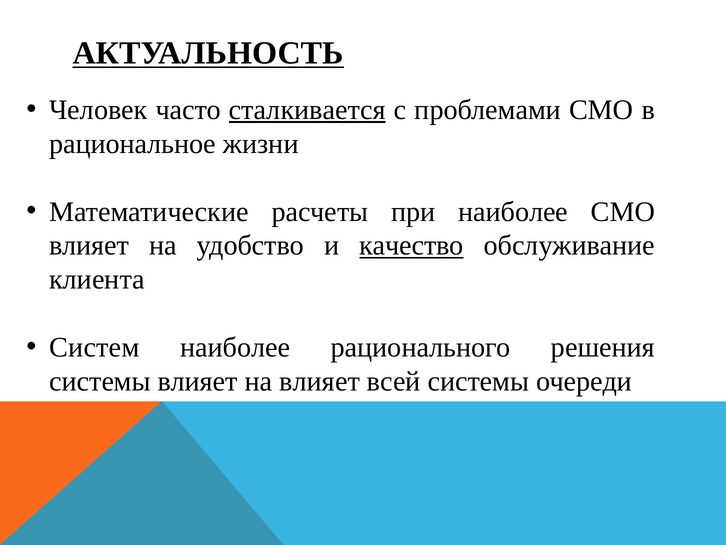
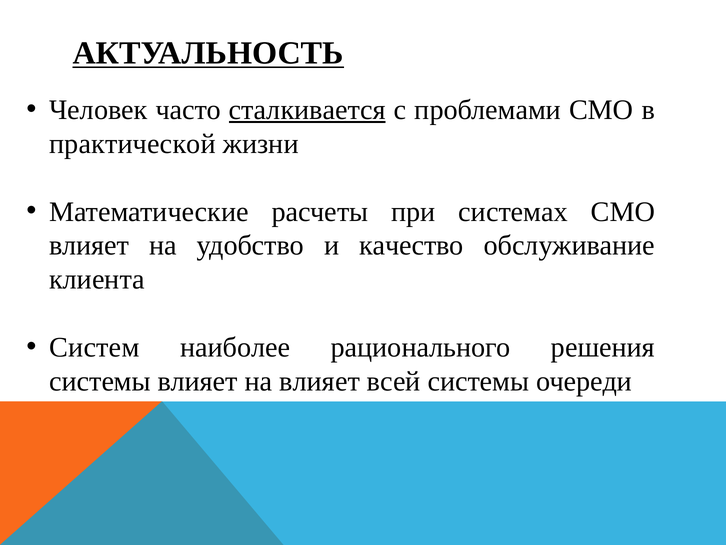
рациональное: рациональное -> практической
при наиболее: наиболее -> системах
качество underline: present -> none
